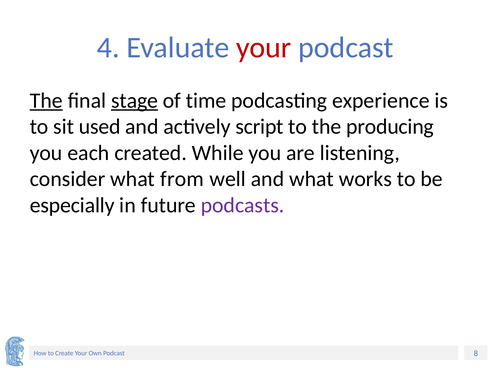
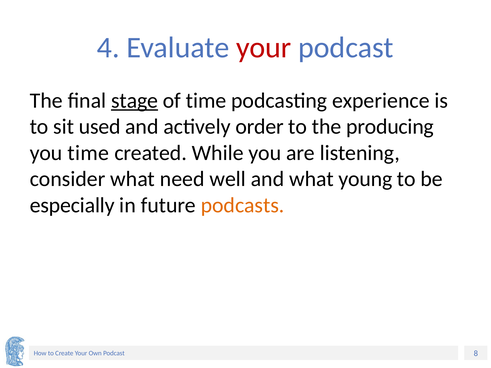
The at (46, 101) underline: present -> none
script: script -> order
you each: each -> time
from: from -> need
works: works -> young
podcasts colour: purple -> orange
